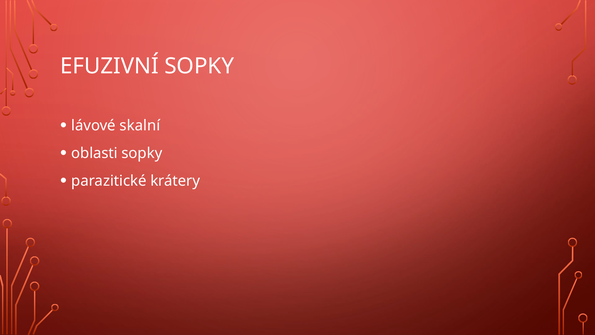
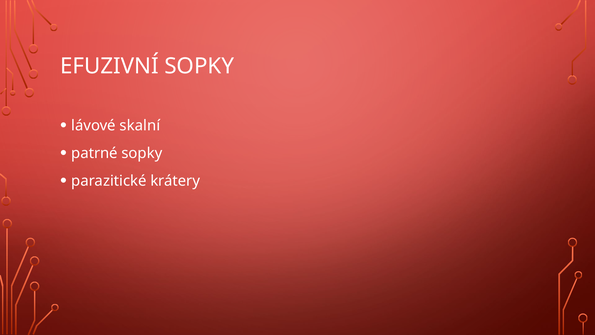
oblasti: oblasti -> patrné
